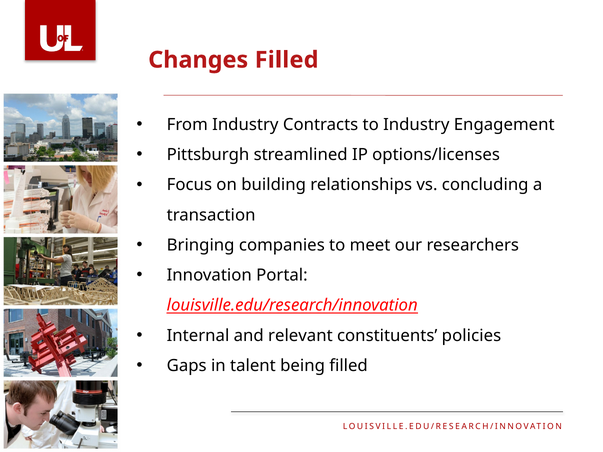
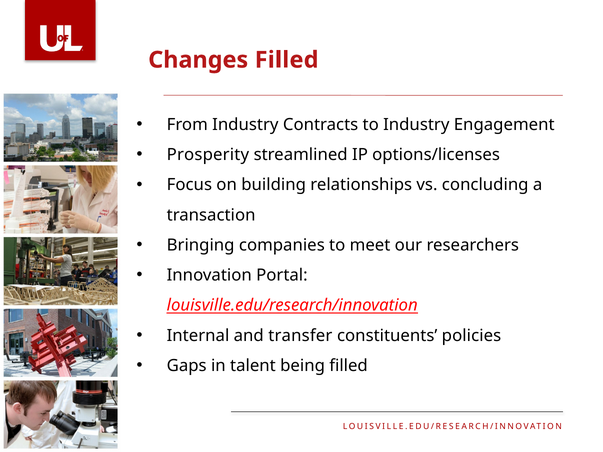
Pittsburgh: Pittsburgh -> Prosperity
relevant: relevant -> transfer
